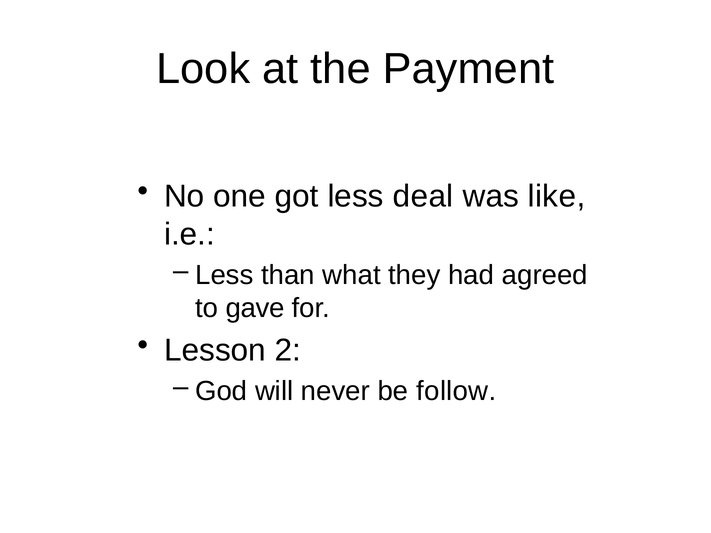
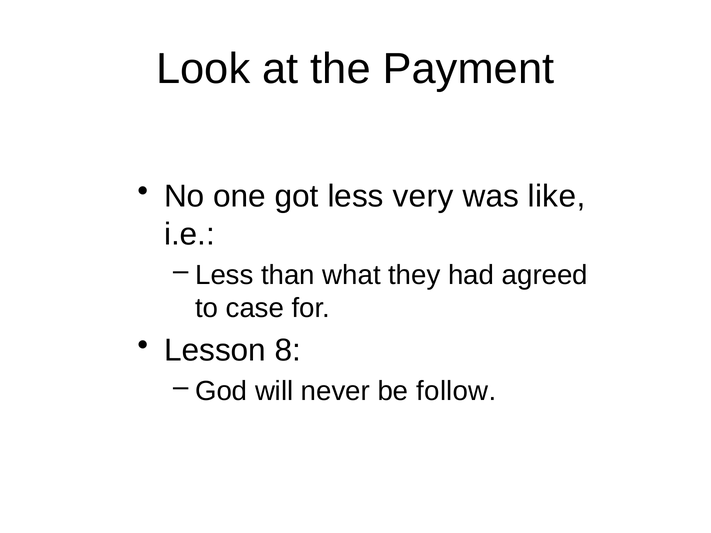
deal: deal -> very
gave: gave -> case
2: 2 -> 8
